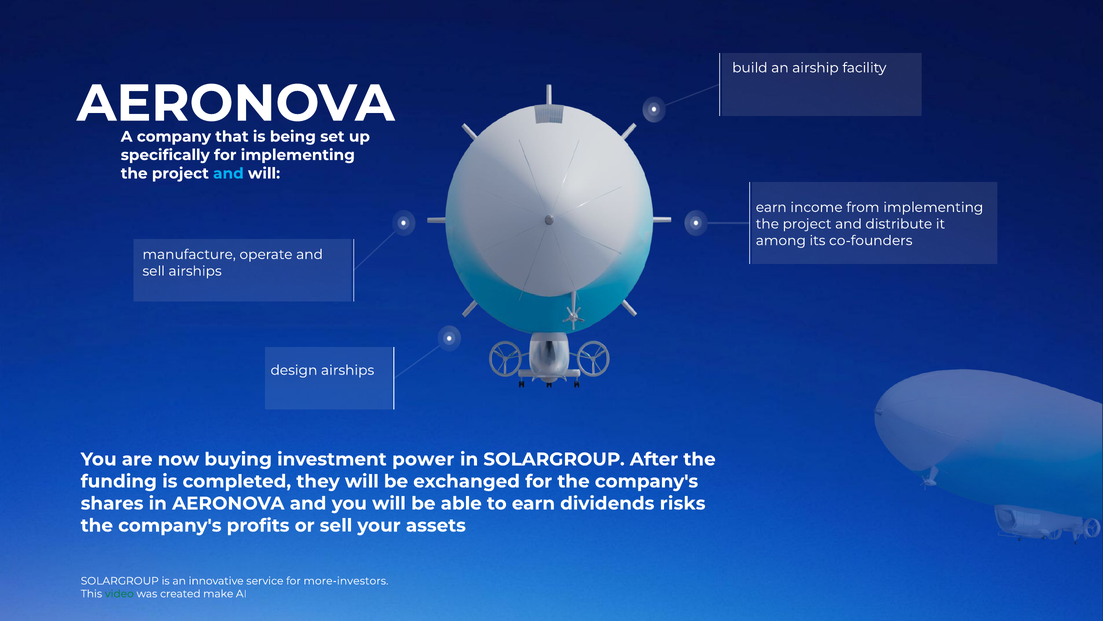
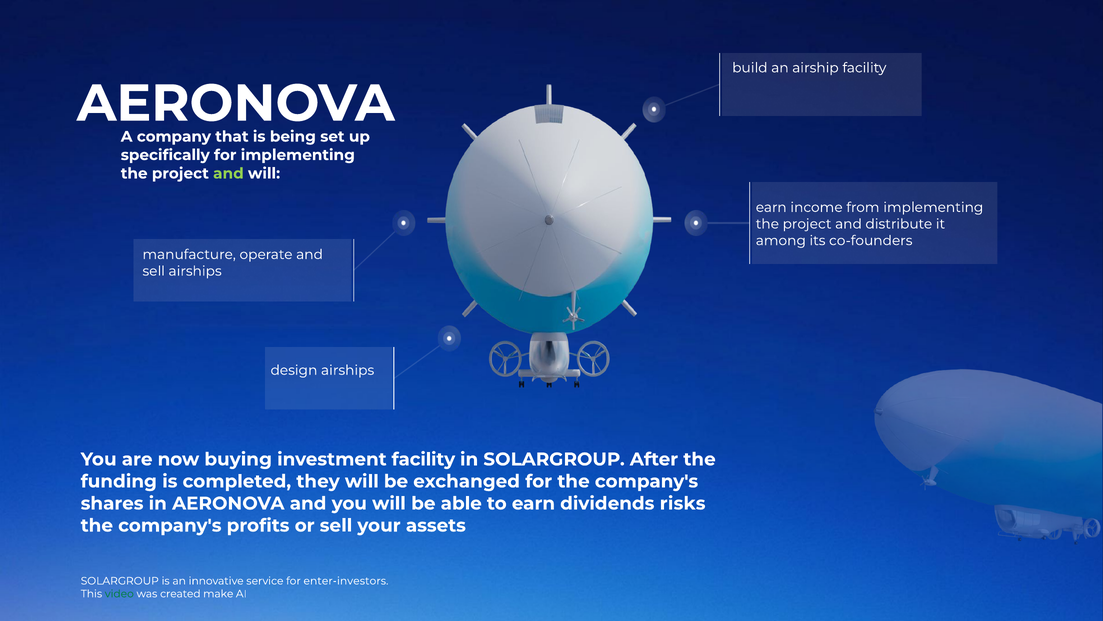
and at (228, 173) colour: light blue -> light green
investment power: power -> facility
more-investors: more-investors -> enter-investors
